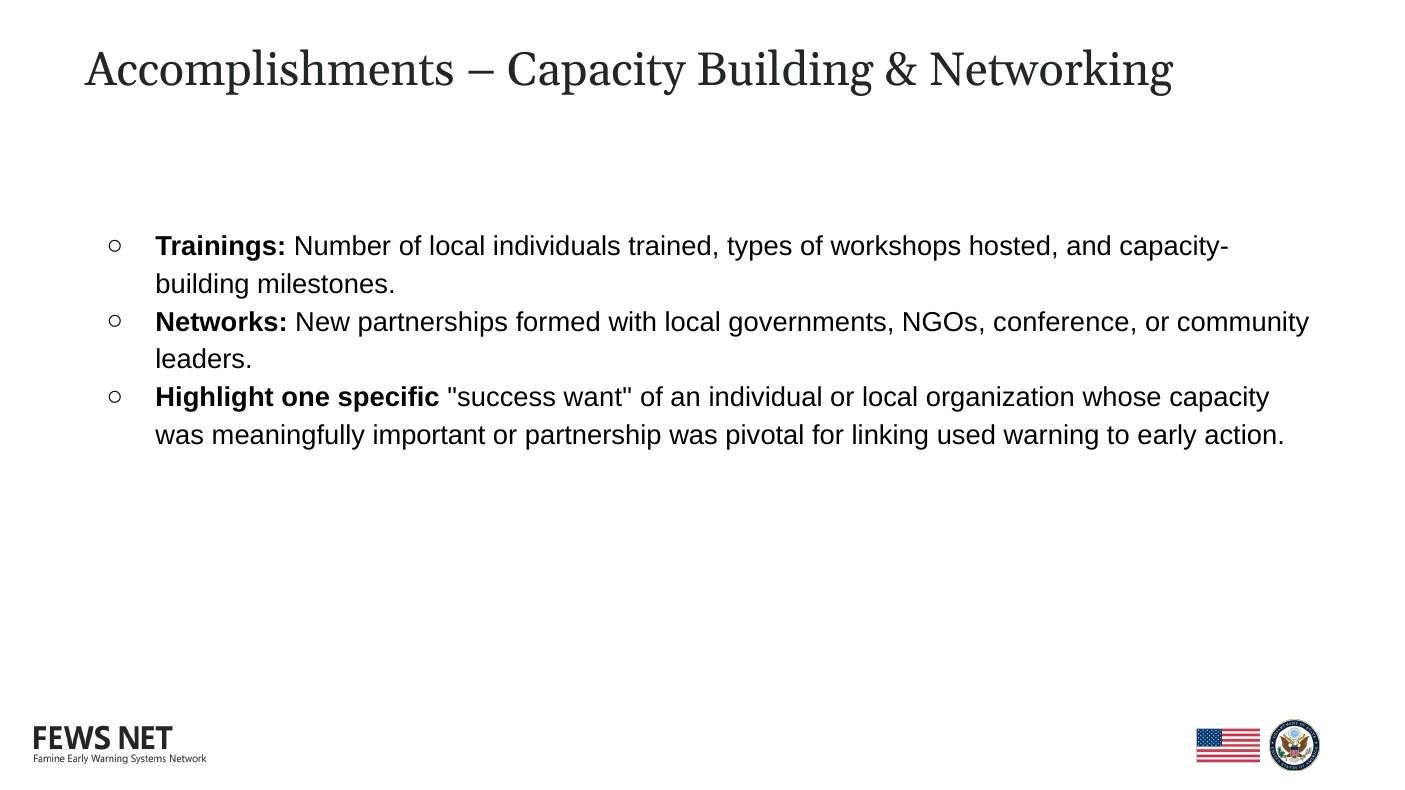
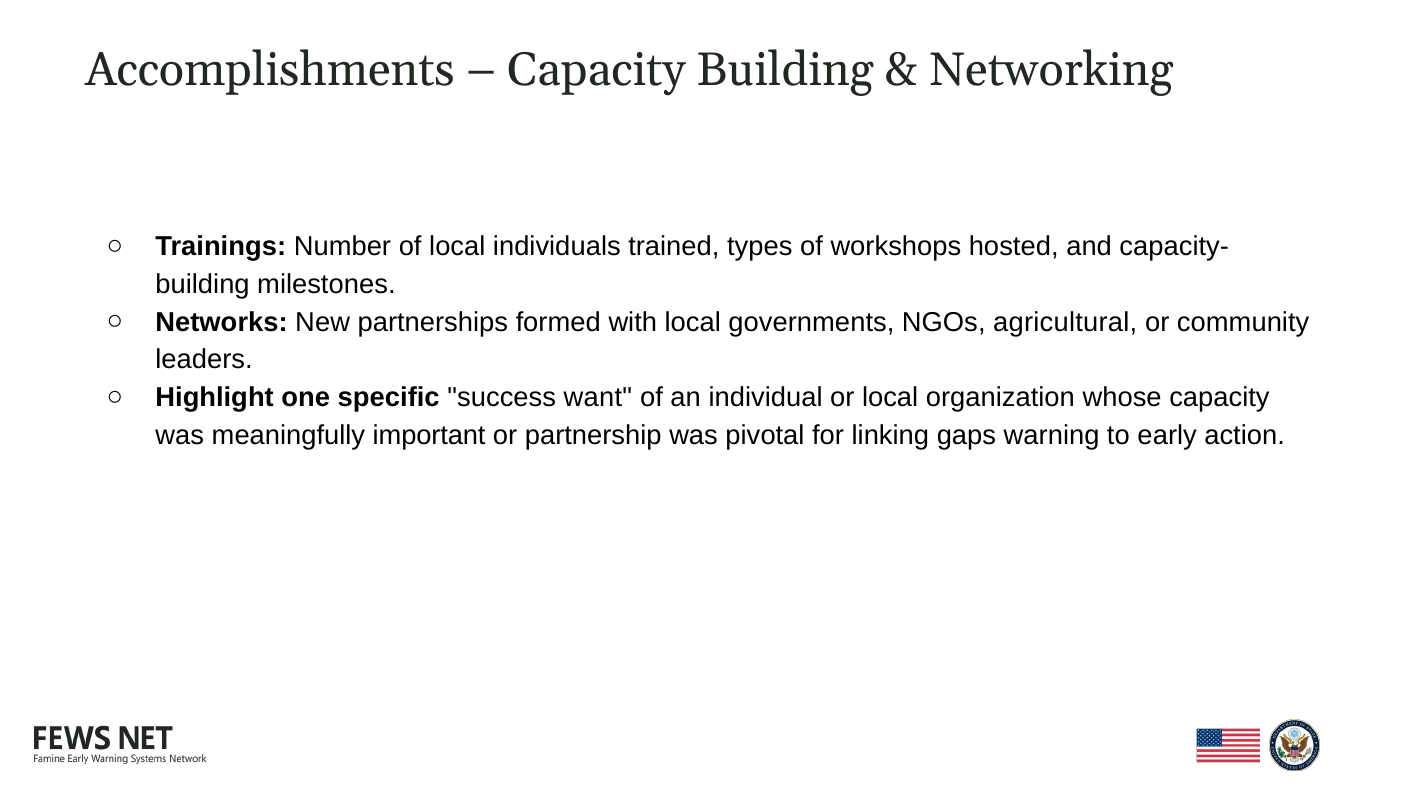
conference: conference -> agricultural
used: used -> gaps
